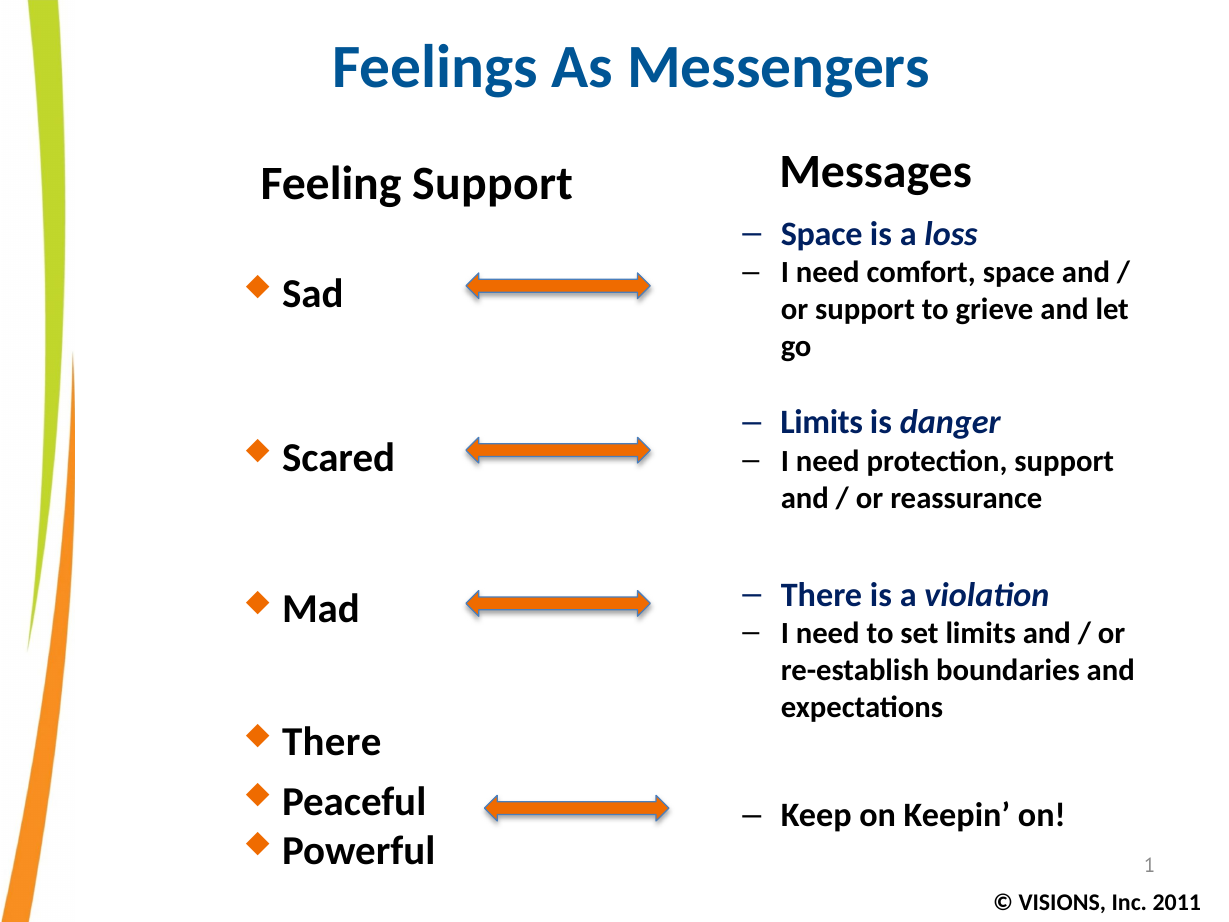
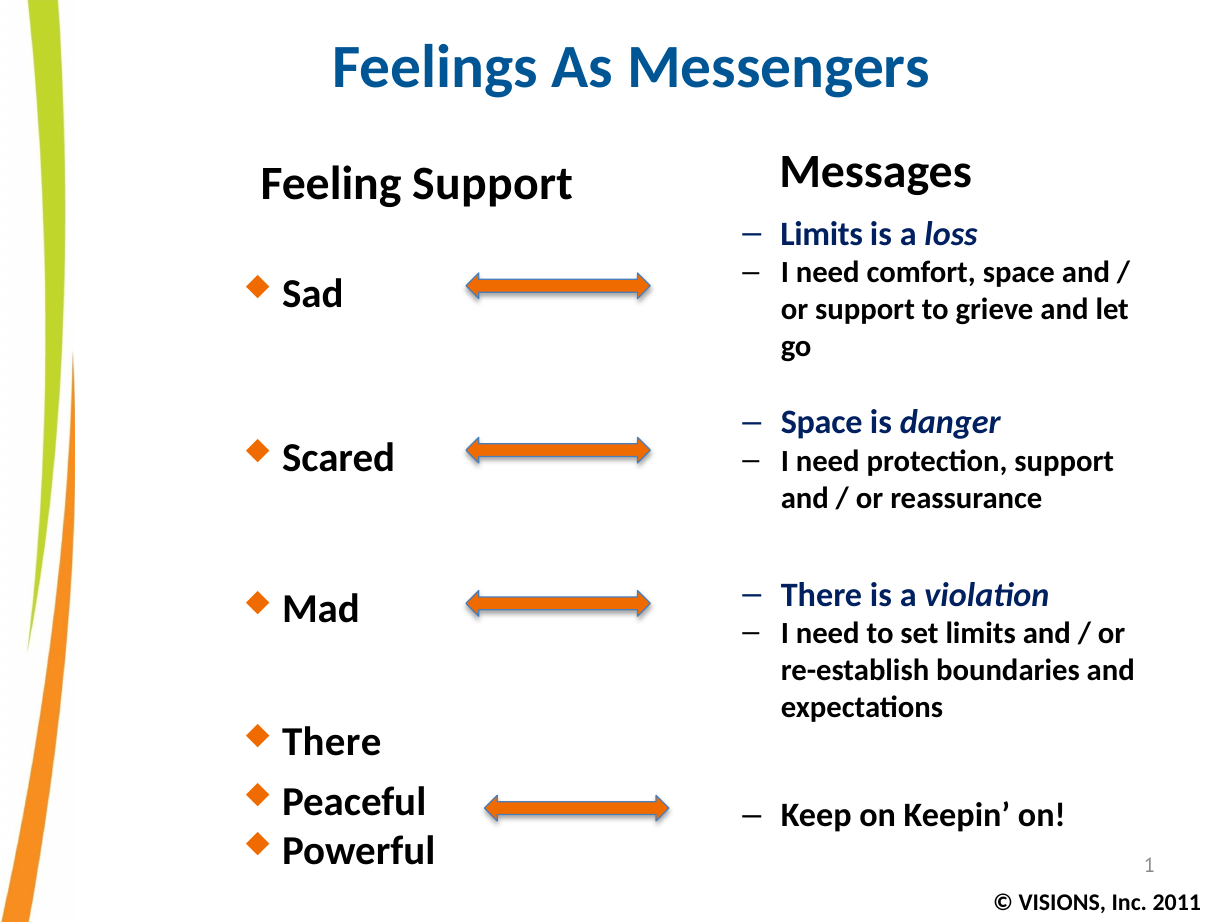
Space at (822, 234): Space -> Limits
Limits at (822, 423): Limits -> Space
